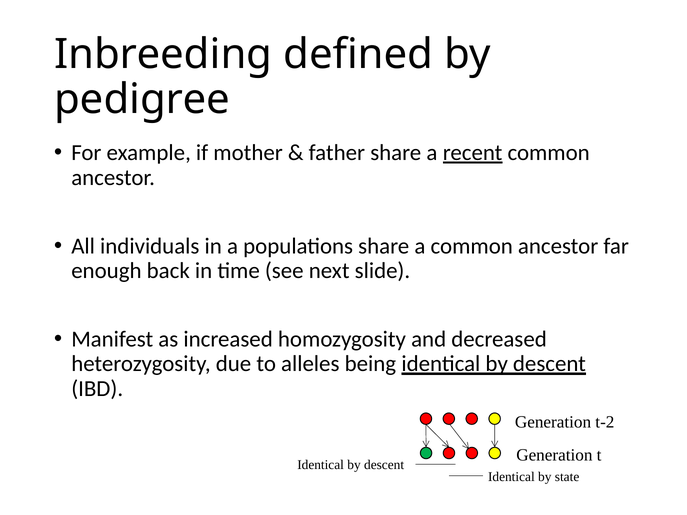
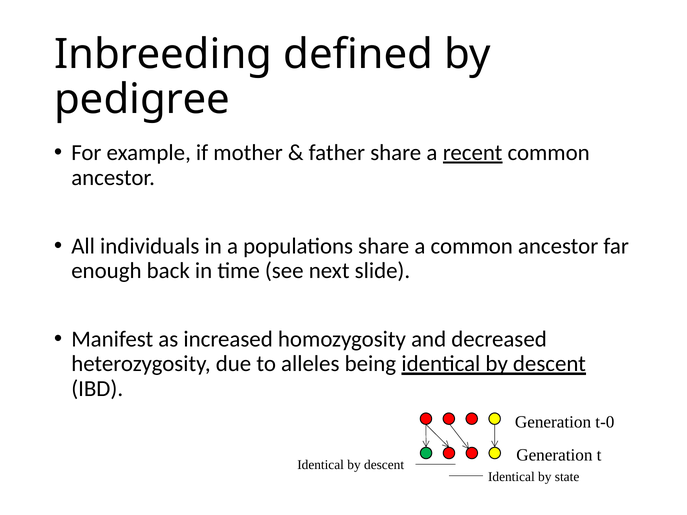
t-2: t-2 -> t-0
